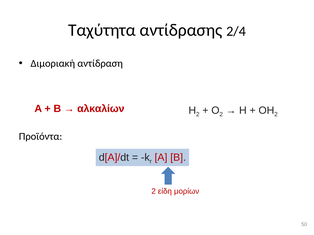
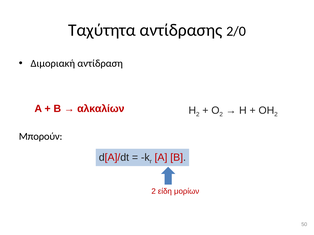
2/4: 2/4 -> 2/0
Προϊόντα: Προϊόντα -> Μπορούν
